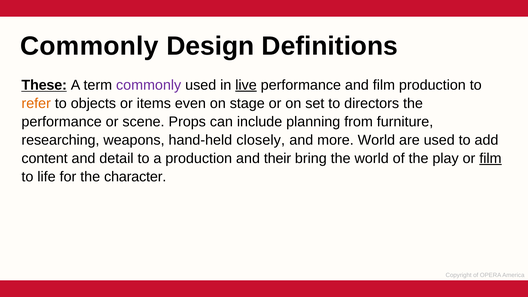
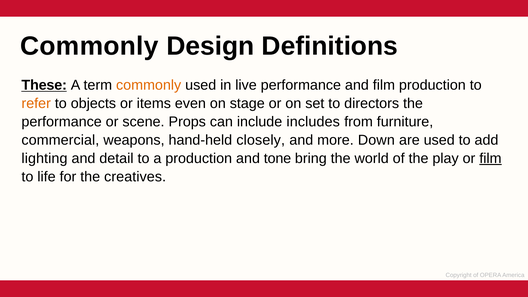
commonly at (149, 85) colour: purple -> orange
live underline: present -> none
planning: planning -> includes
researching: researching -> commercial
more World: World -> Down
content: content -> lighting
their: their -> tone
character: character -> creatives
